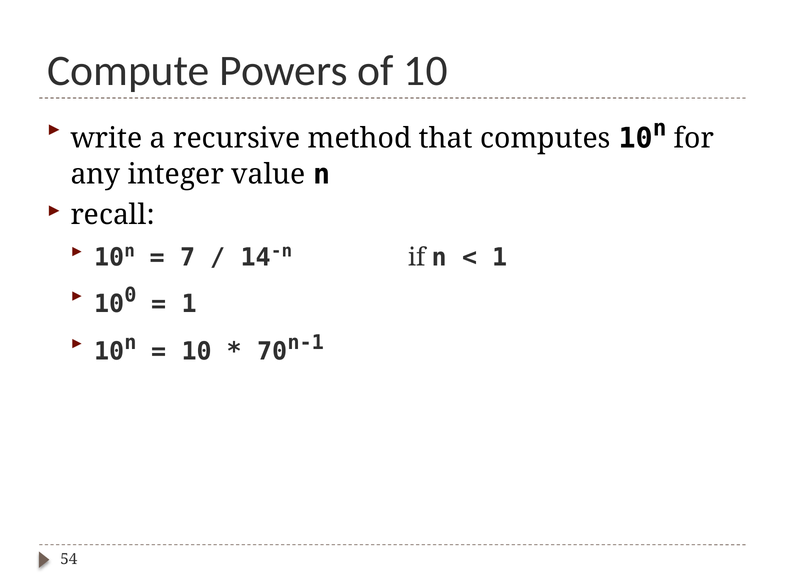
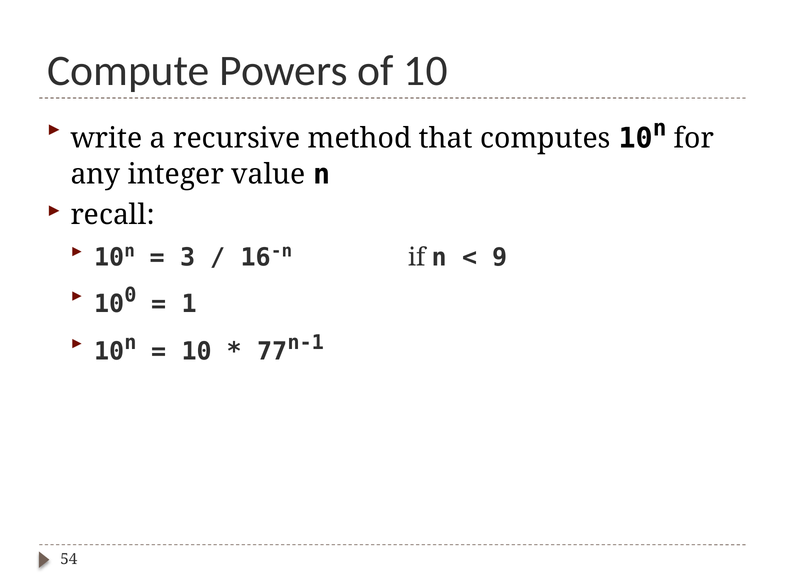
7: 7 -> 3
14: 14 -> 16
1 at (500, 258): 1 -> 9
70: 70 -> 77
